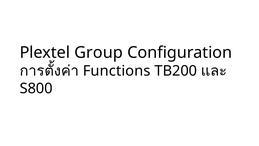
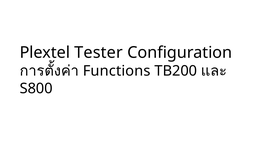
Group: Group -> Tester
